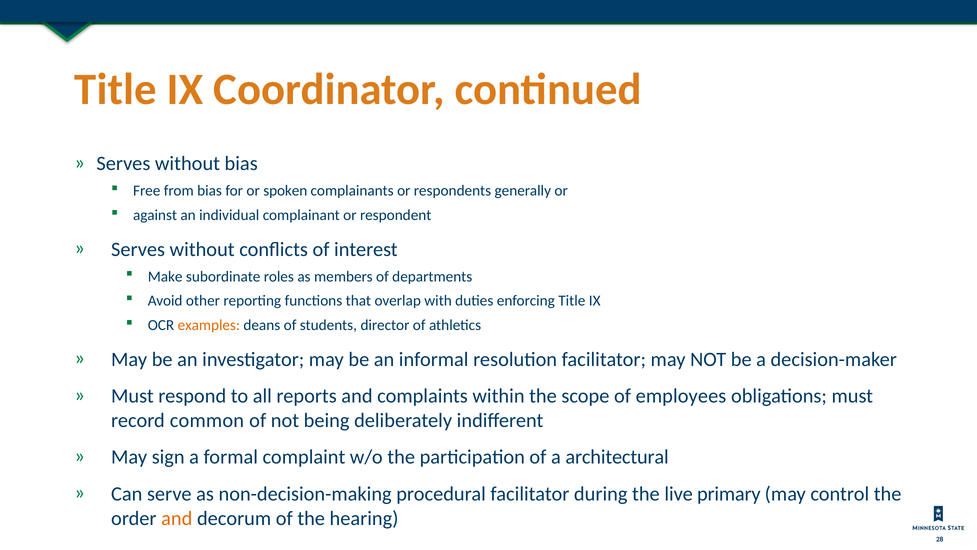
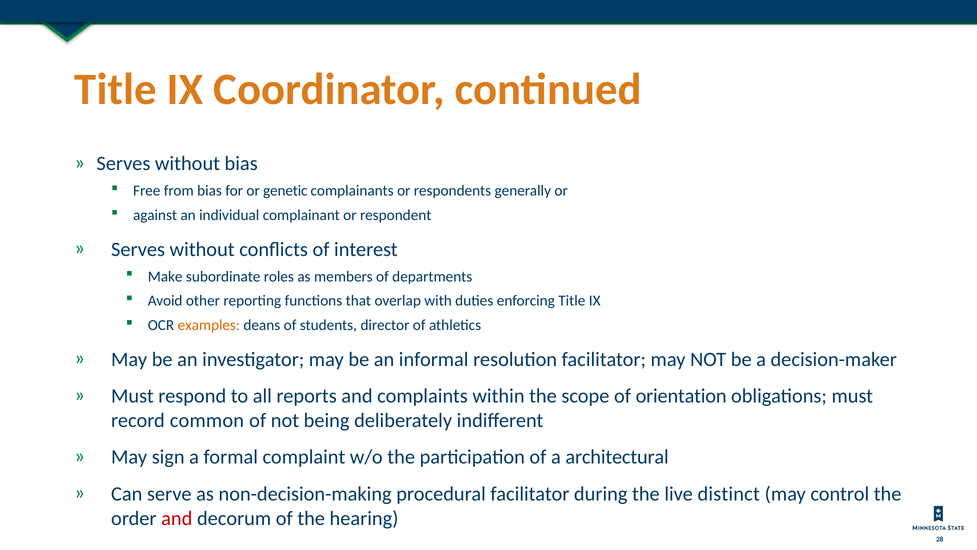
spoken: spoken -> genetic
employees: employees -> orientation
primary: primary -> distinct
and at (177, 518) colour: orange -> red
